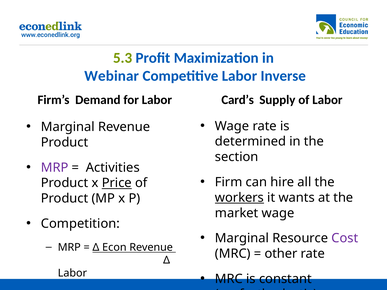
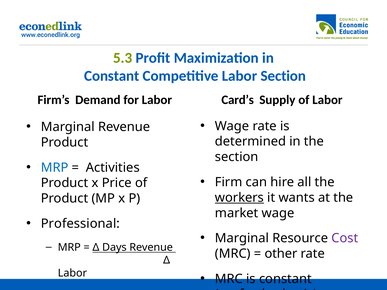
Webinar at (112, 76): Webinar -> Constant
Labor Inverse: Inverse -> Section
MRP at (55, 168) colour: purple -> blue
Price underline: present -> none
Competition: Competition -> Professional
Econ: Econ -> Days
